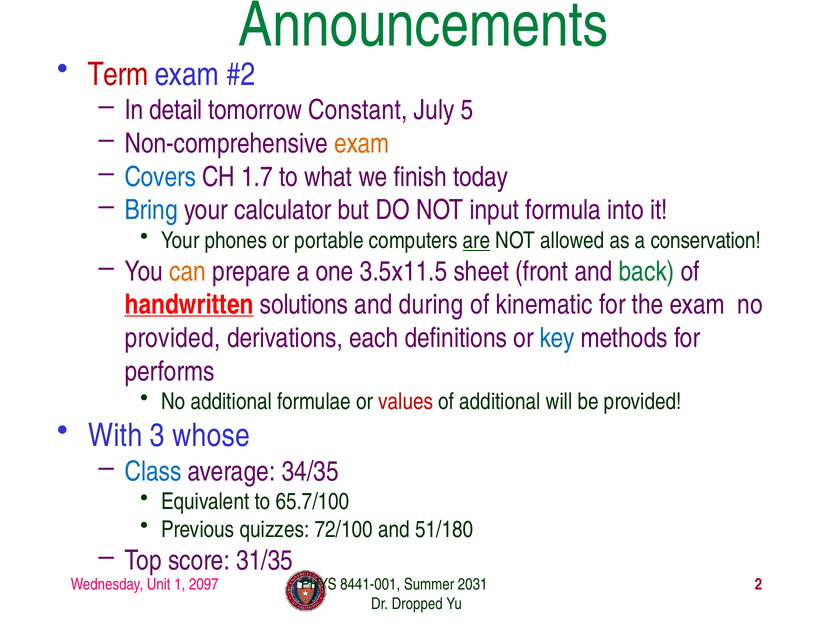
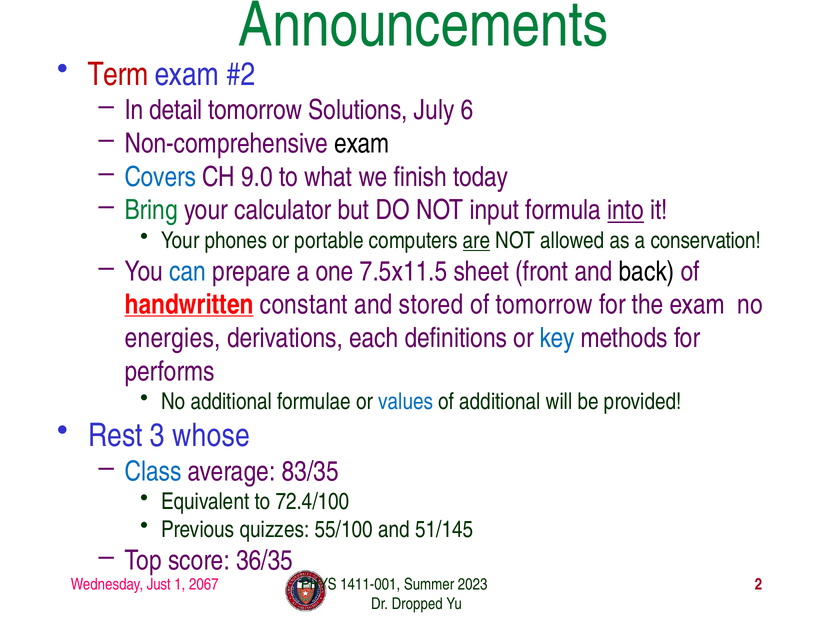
Constant: Constant -> Solutions
5: 5 -> 6
exam at (362, 144) colour: orange -> black
1.7: 1.7 -> 9.0
Bring colour: blue -> green
into underline: none -> present
can colour: orange -> blue
3.5x11.5: 3.5x11.5 -> 7.5x11.5
back colour: green -> black
solutions: solutions -> constant
during: during -> stored
of kinematic: kinematic -> tomorrow
provided at (173, 338): provided -> energies
values colour: red -> blue
With: With -> Rest
34/35: 34/35 -> 83/35
65.7/100: 65.7/100 -> 72.4/100
72/100: 72/100 -> 55/100
51/180: 51/180 -> 51/145
31/35: 31/35 -> 36/35
Unit: Unit -> Just
2097: 2097 -> 2067
8441-001: 8441-001 -> 1411-001
2031: 2031 -> 2023
